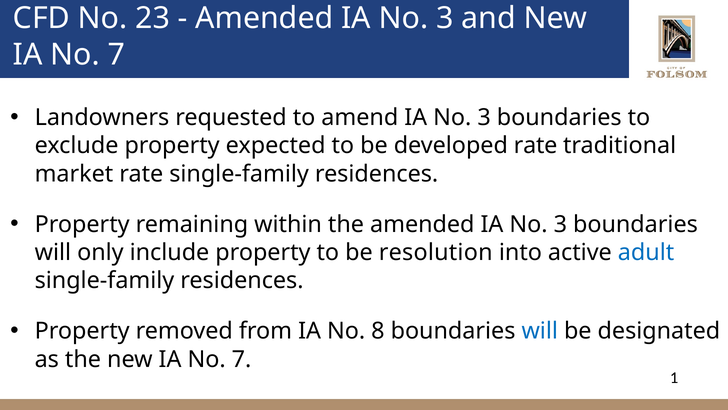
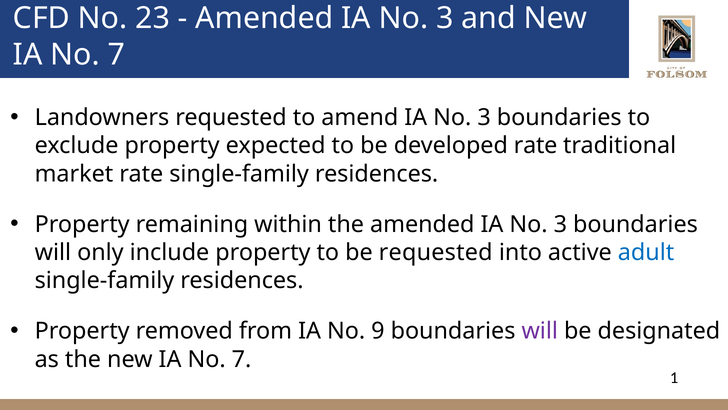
be resolution: resolution -> requested
8: 8 -> 9
will at (540, 331) colour: blue -> purple
